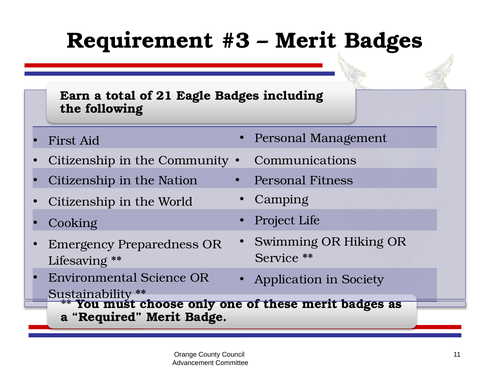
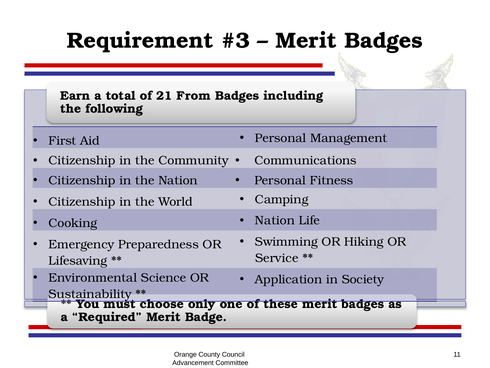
Eagle: Eagle -> From
Project at (275, 220): Project -> Nation
